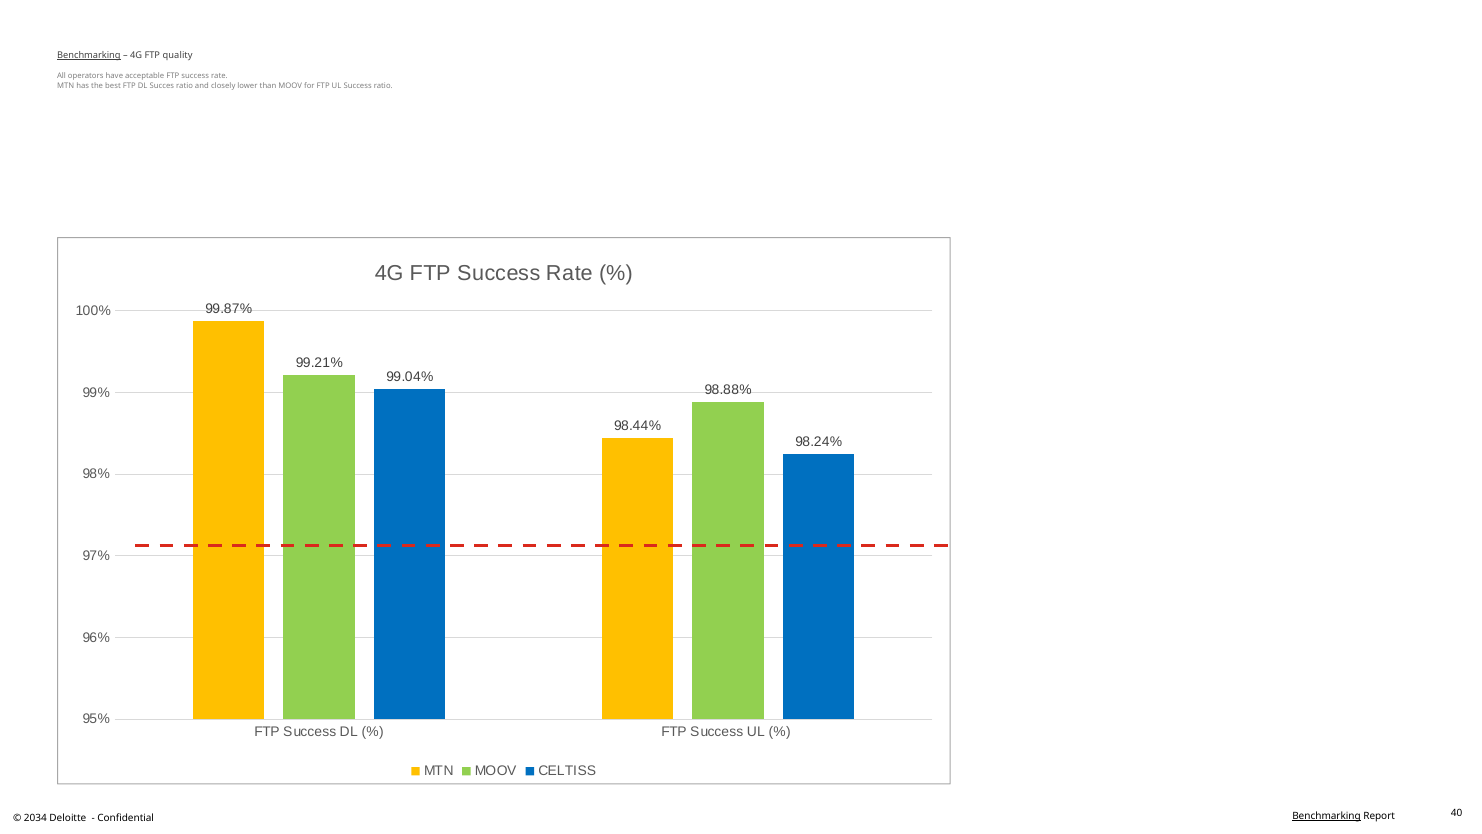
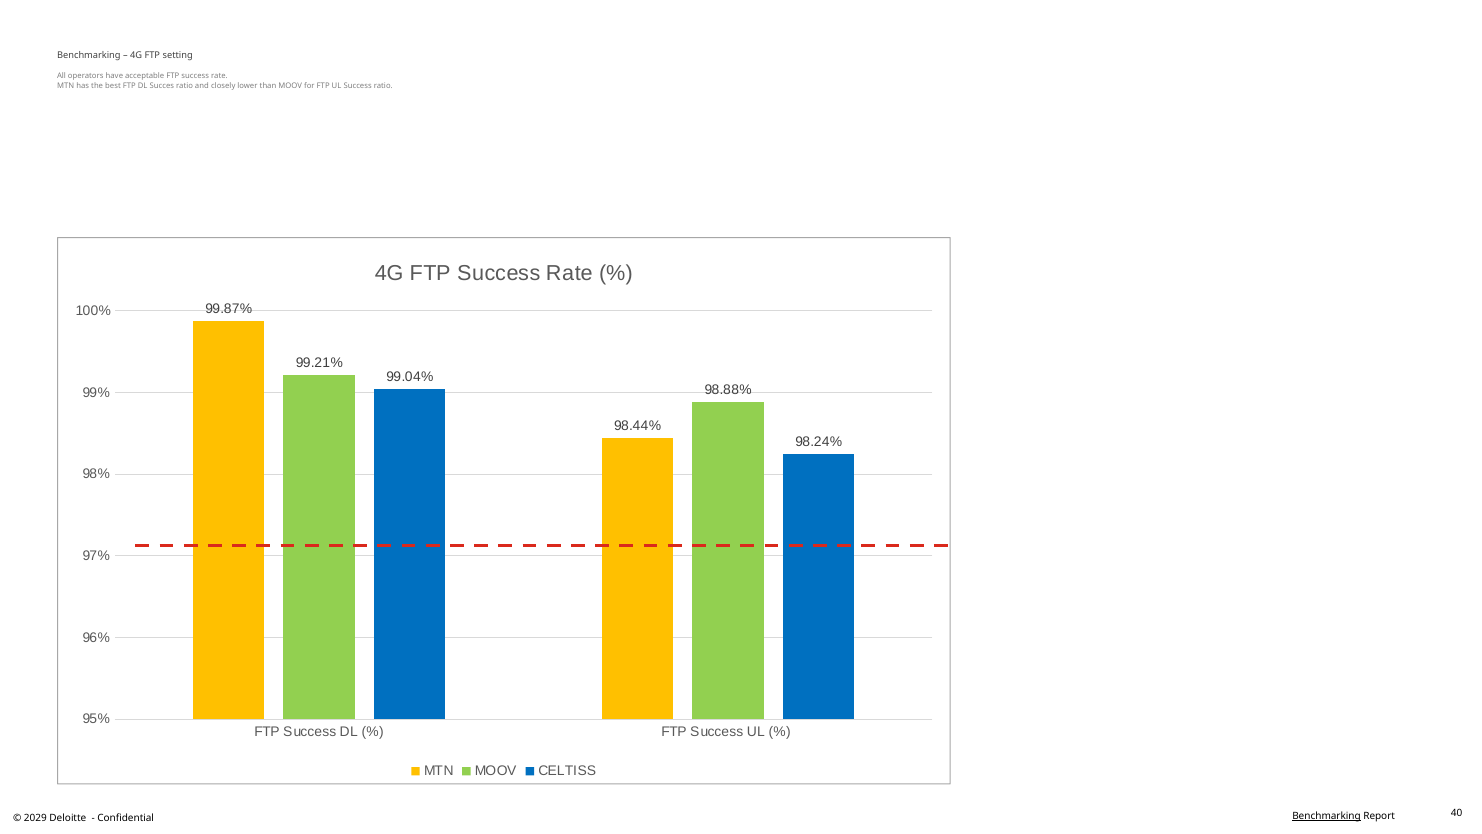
Benchmarking at (89, 55) underline: present -> none
quality: quality -> setting
2034: 2034 -> 2029
